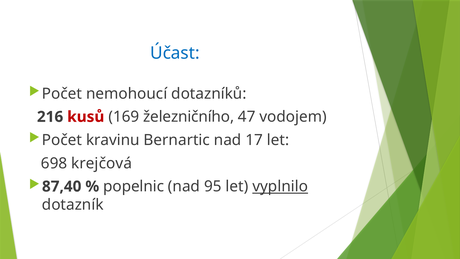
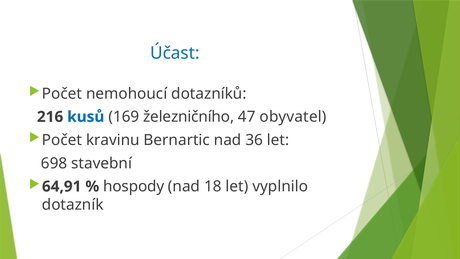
kusů colour: red -> blue
vodojem: vodojem -> obyvatel
17: 17 -> 36
krejčová: krejčová -> stavební
87,40: 87,40 -> 64,91
popelnic: popelnic -> hospody
95: 95 -> 18
vyplnilo underline: present -> none
